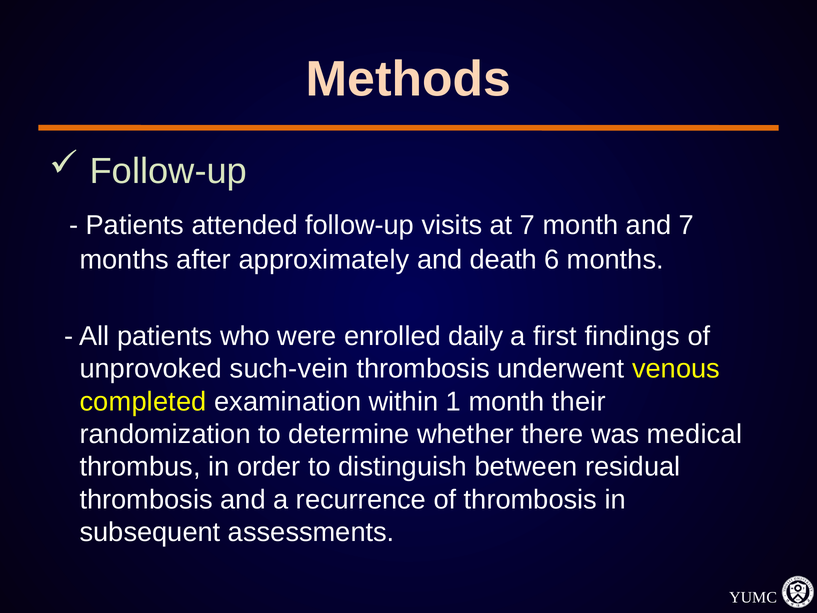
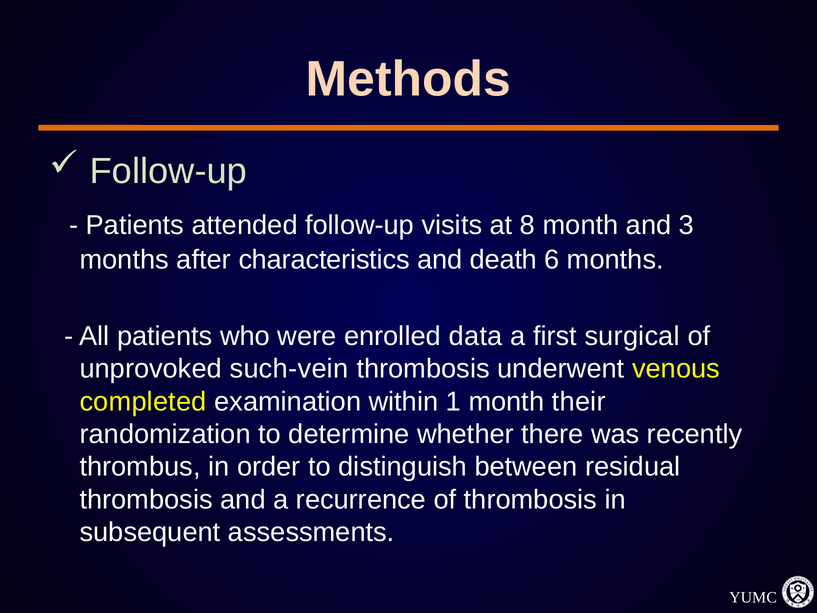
at 7: 7 -> 8
and 7: 7 -> 3
approximately: approximately -> characteristics
daily: daily -> data
findings: findings -> surgical
medical: medical -> recently
